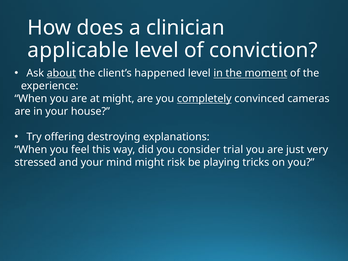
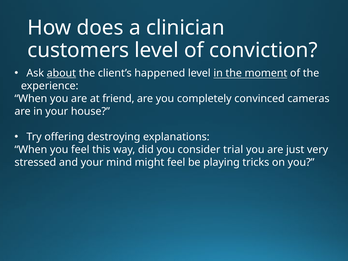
applicable: applicable -> customers
at might: might -> friend
completely underline: present -> none
might risk: risk -> feel
